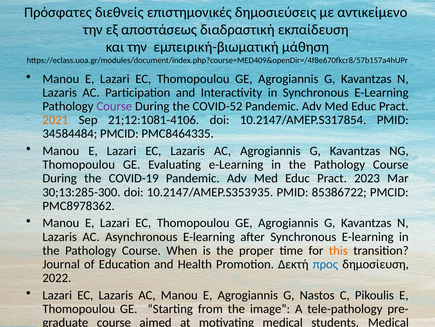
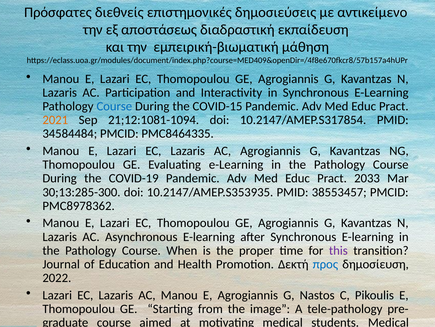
Course at (114, 106) colour: purple -> blue
COVID-52: COVID-52 -> COVID-15
21;12:1081-4106: 21;12:1081-4106 -> 21;12:1081-1094
2023: 2023 -> 2033
85386722: 85386722 -> 38553457
this colour: orange -> purple
